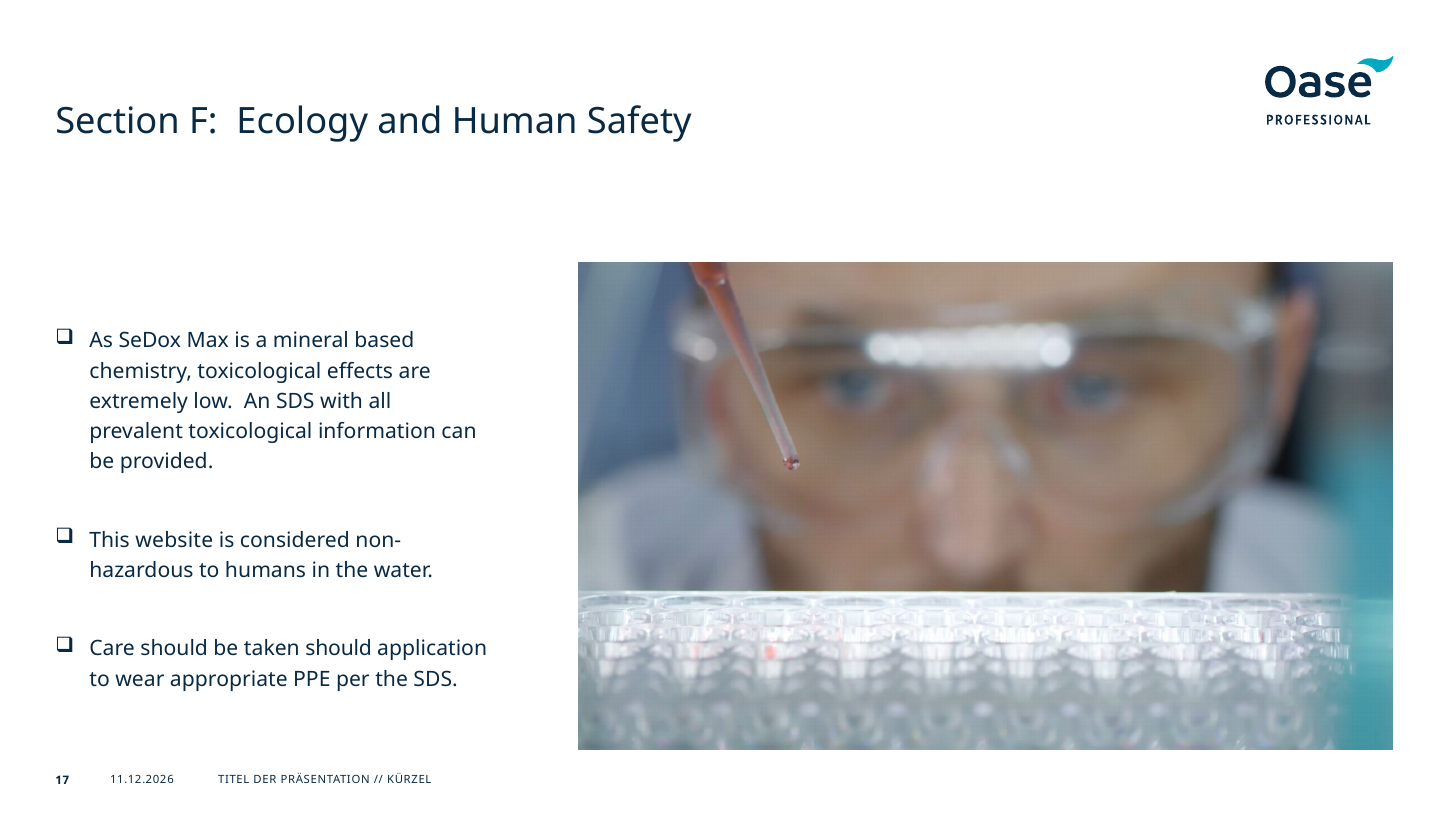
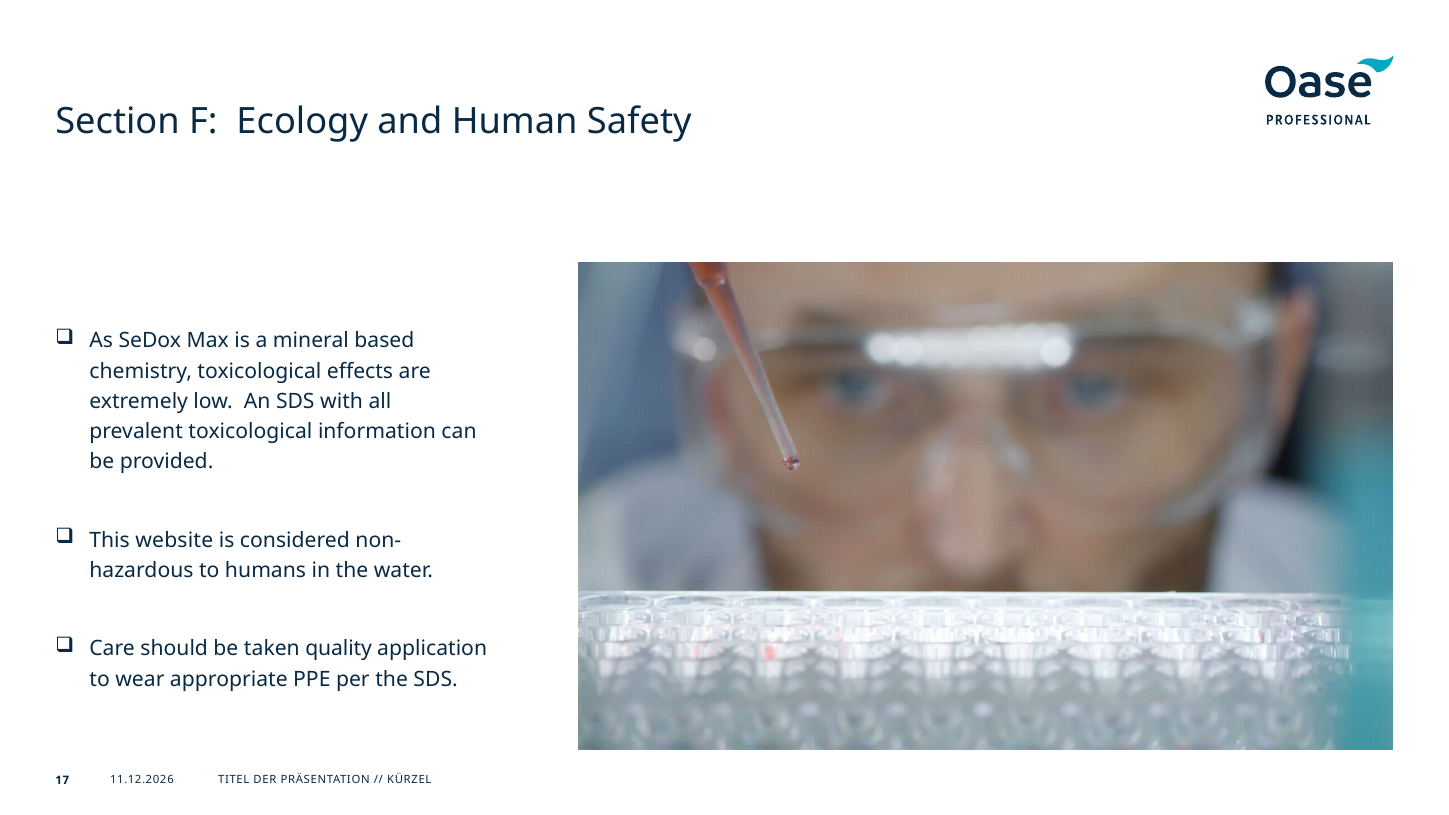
taken should: should -> quality
